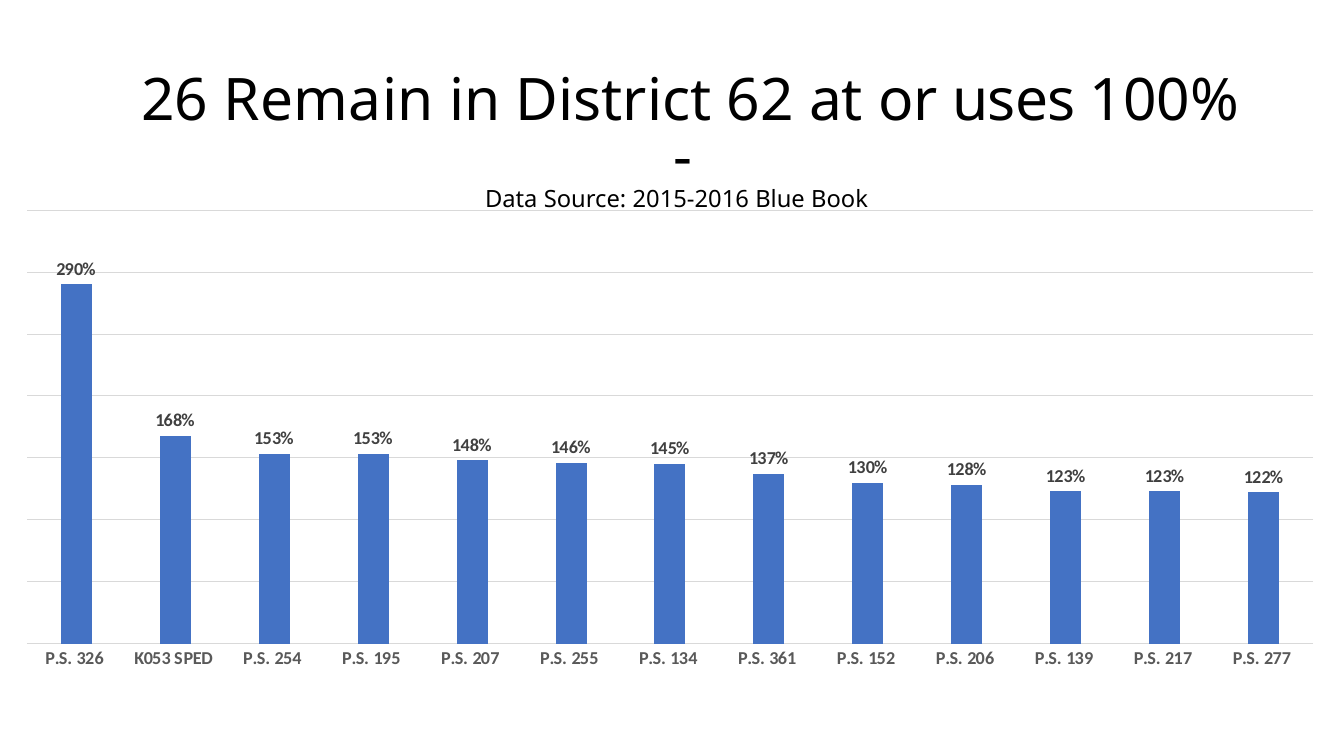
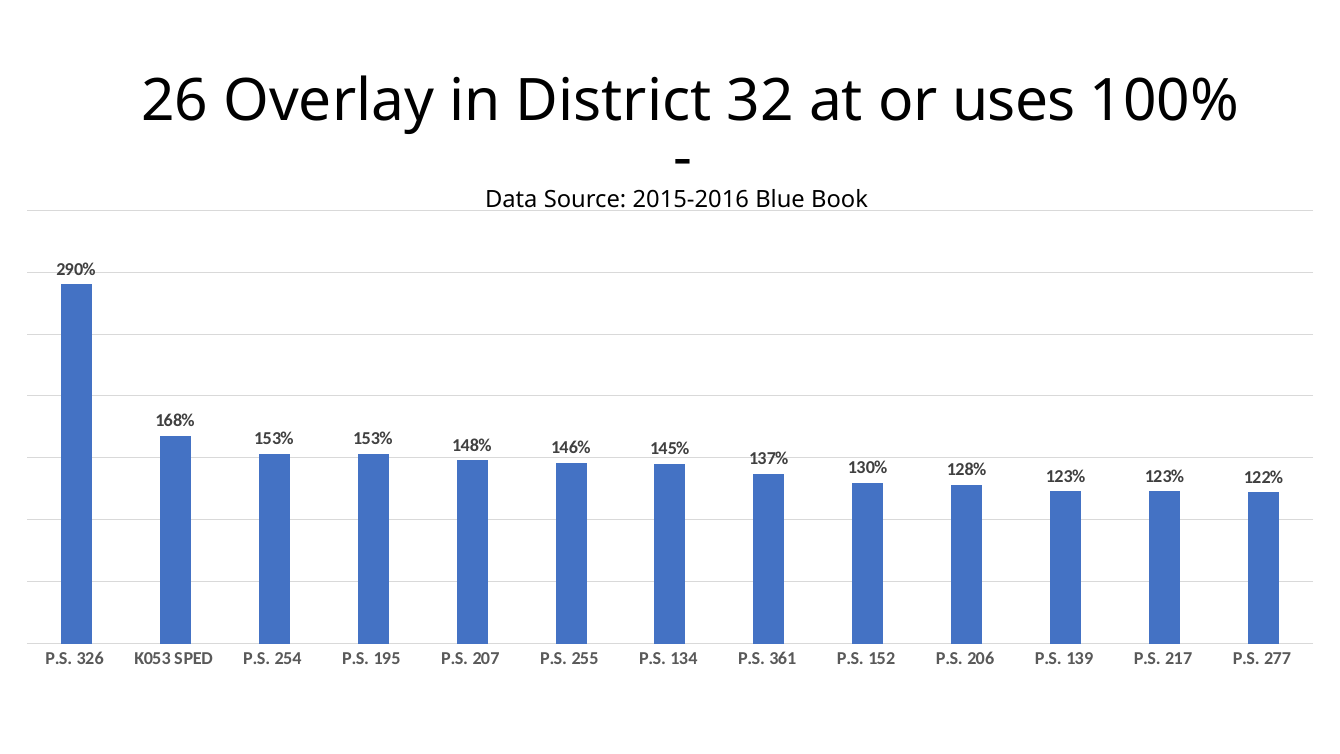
Remain: Remain -> Overlay
62: 62 -> 32
